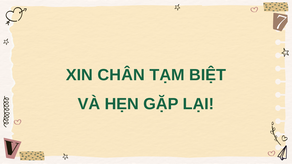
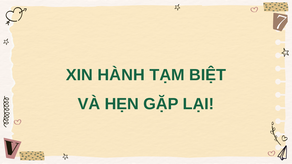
CHÂN: CHÂN -> HÀNH
